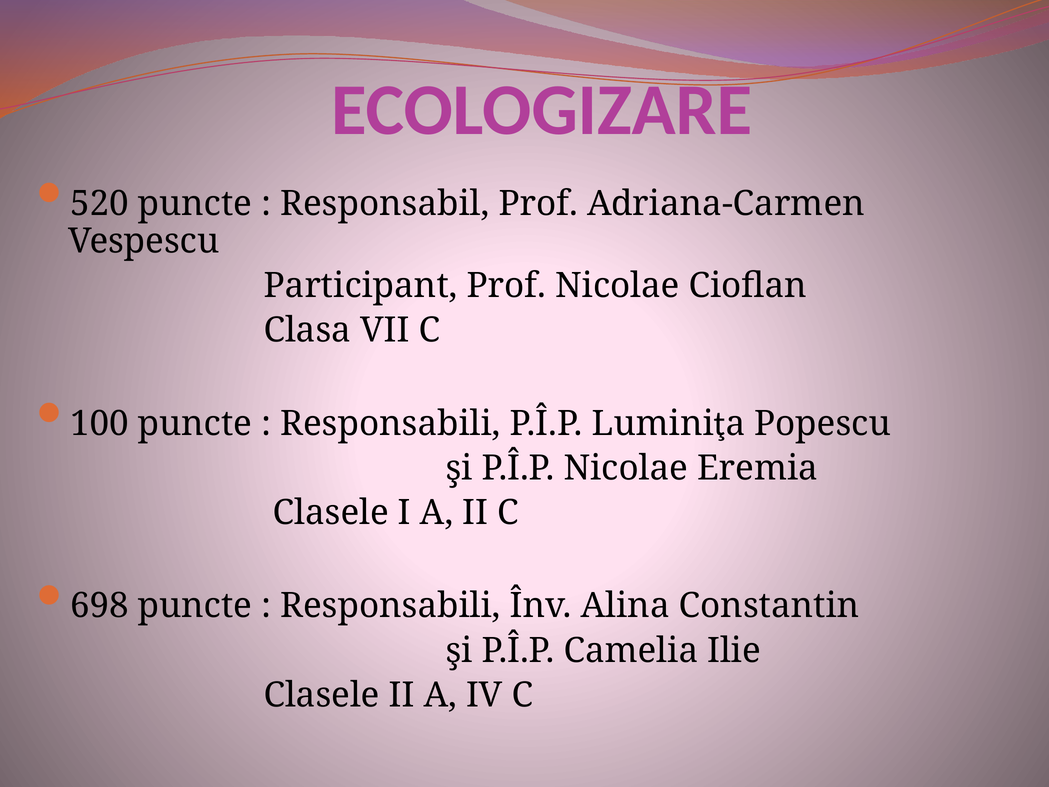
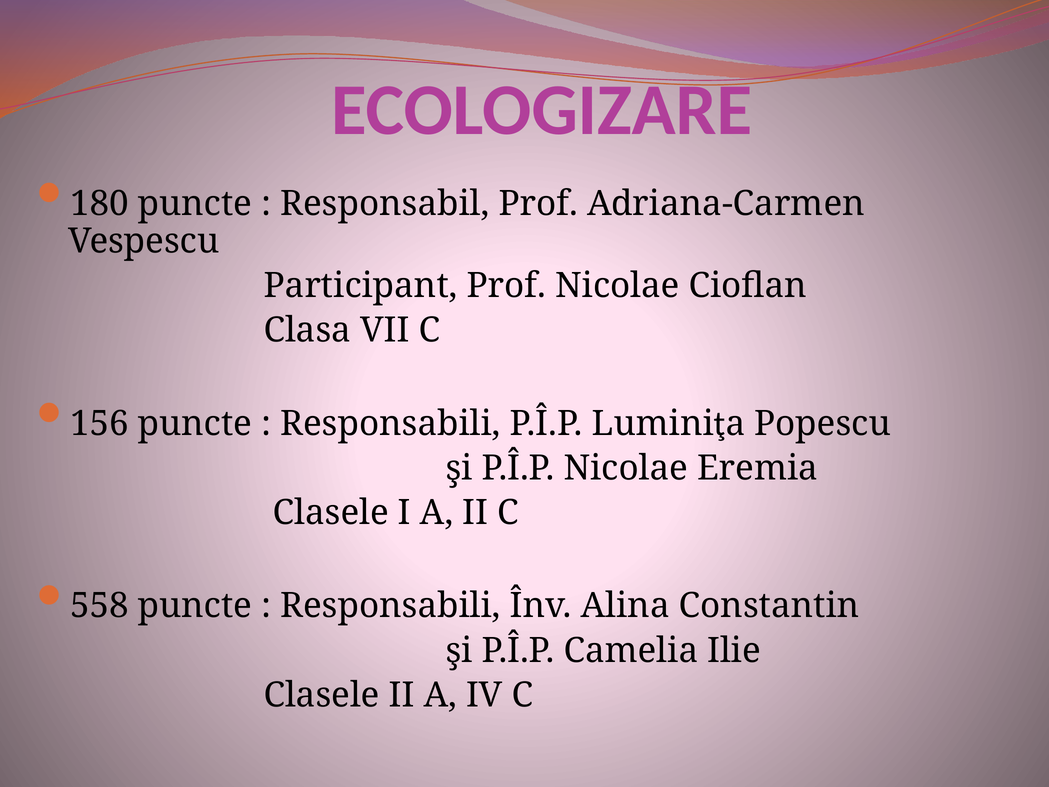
520: 520 -> 180
100: 100 -> 156
698: 698 -> 558
